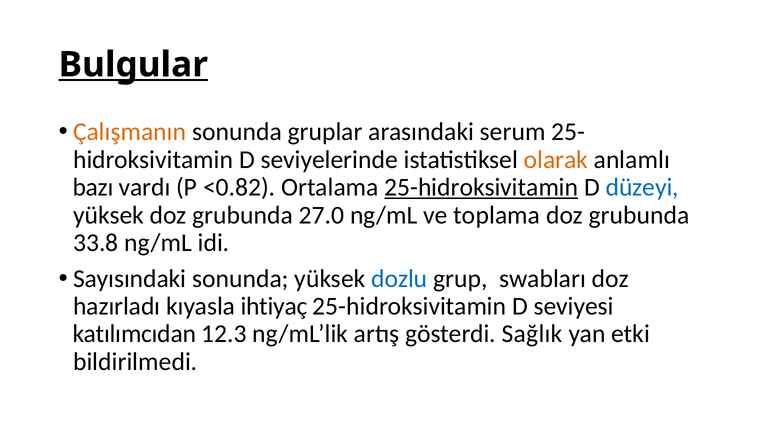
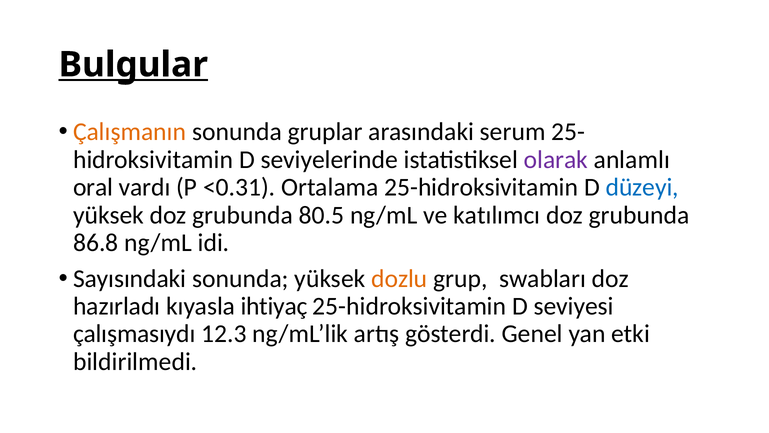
olarak colour: orange -> purple
bazı: bazı -> oral
<0.82: <0.82 -> <0.31
25-hidroksivitamin at (481, 187) underline: present -> none
27.0: 27.0 -> 80.5
toplama: toplama -> katılımcı
33.8: 33.8 -> 86.8
dozlu colour: blue -> orange
katılımcıdan: katılımcıdan -> çalışmasıydı
Sağlık: Sağlık -> Genel
